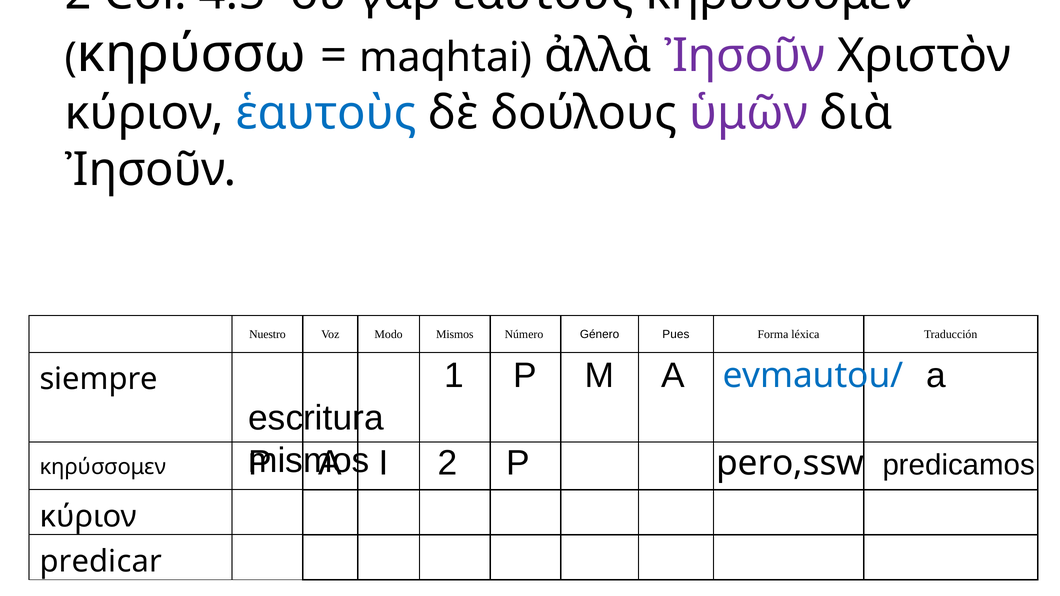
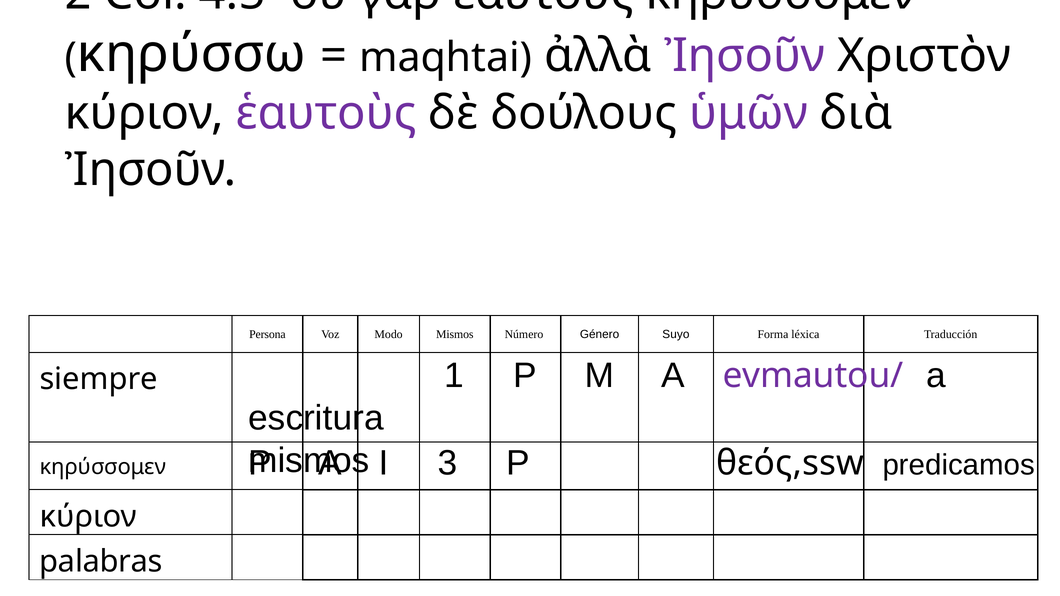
ἑαυτοὺς at (326, 113) colour: blue -> purple
Nuestro: Nuestro -> Persona
Pues: Pues -> Suyo
evmautou/ colour: blue -> purple
I 2: 2 -> 3
pero,ssw: pero,ssw -> θεός,ssw
predicar: predicar -> palabras
